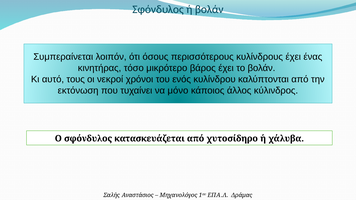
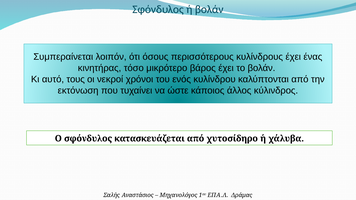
μόνο: μόνο -> ώστε
